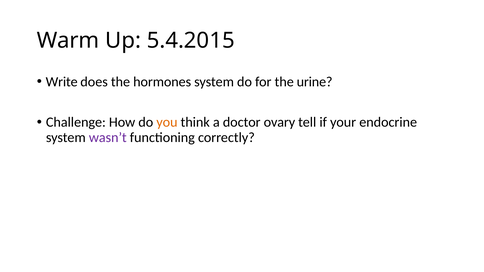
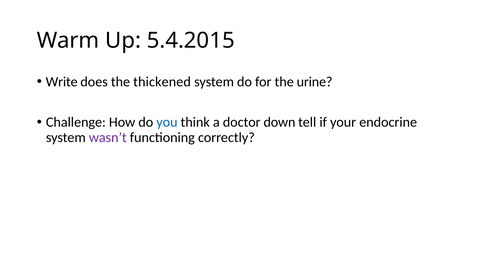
hormones: hormones -> thickened
you colour: orange -> blue
ovary: ovary -> down
